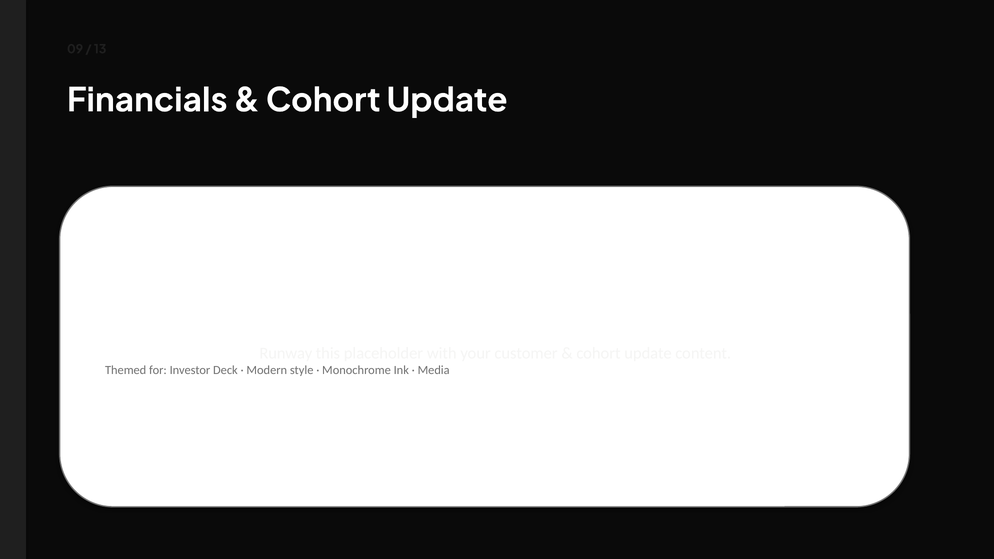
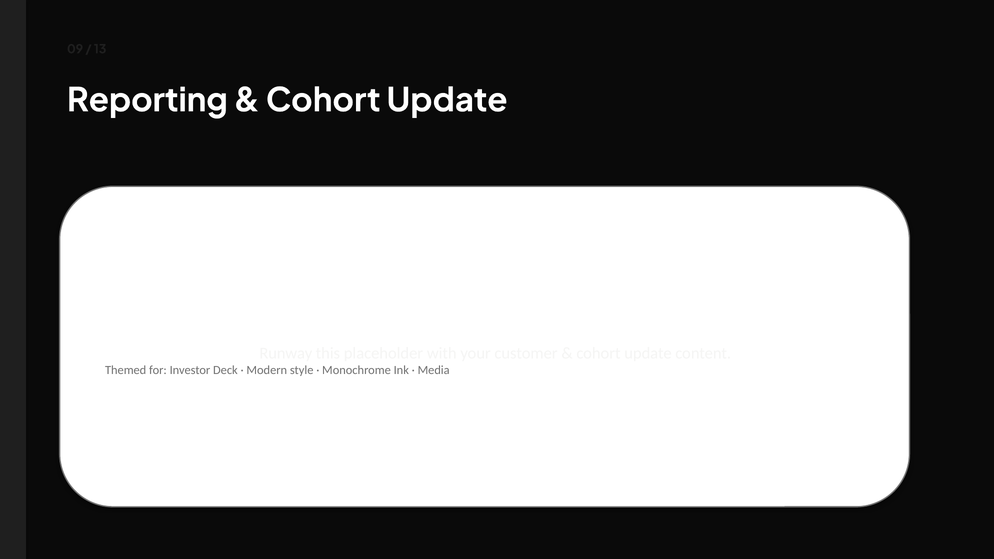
Financials: Financials -> Reporting
